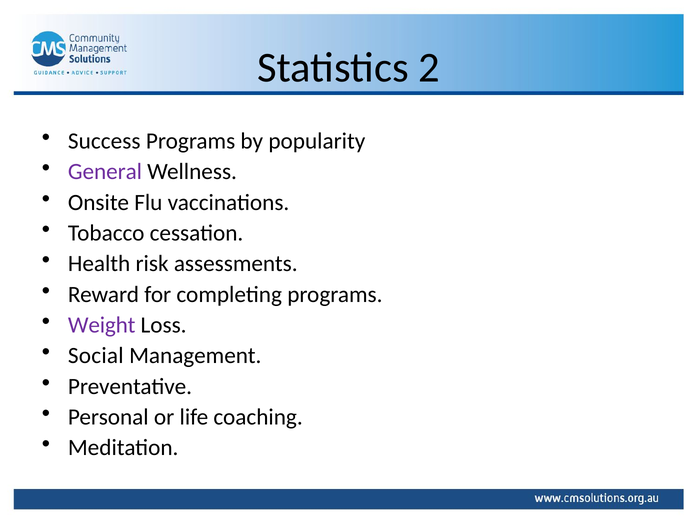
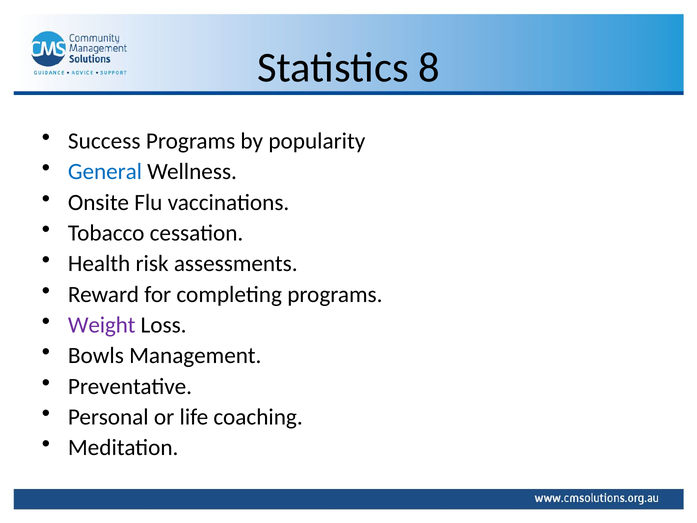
2: 2 -> 8
General colour: purple -> blue
Social: Social -> Bowls
